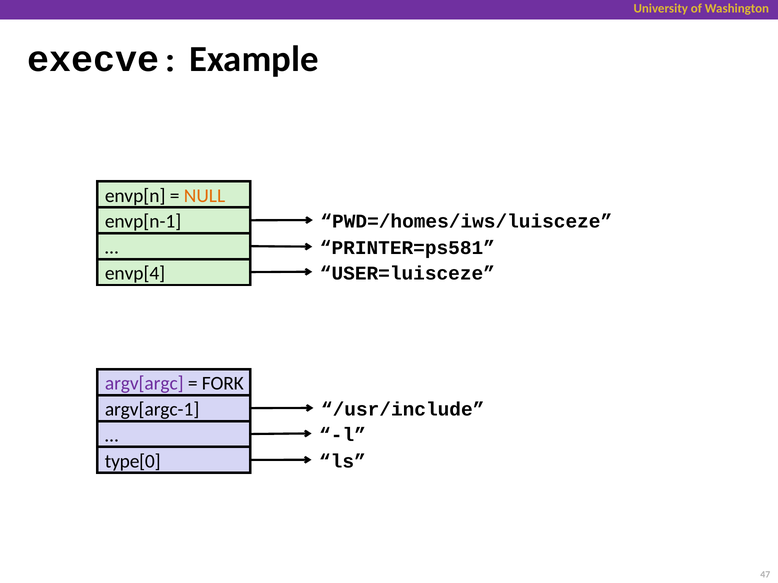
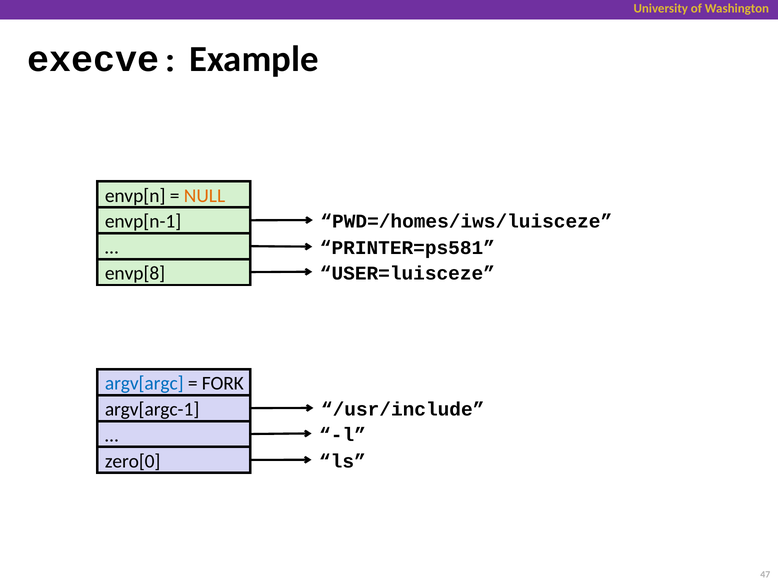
envp[4: envp[4 -> envp[8
argv[argc colour: purple -> blue
type[0: type[0 -> zero[0
